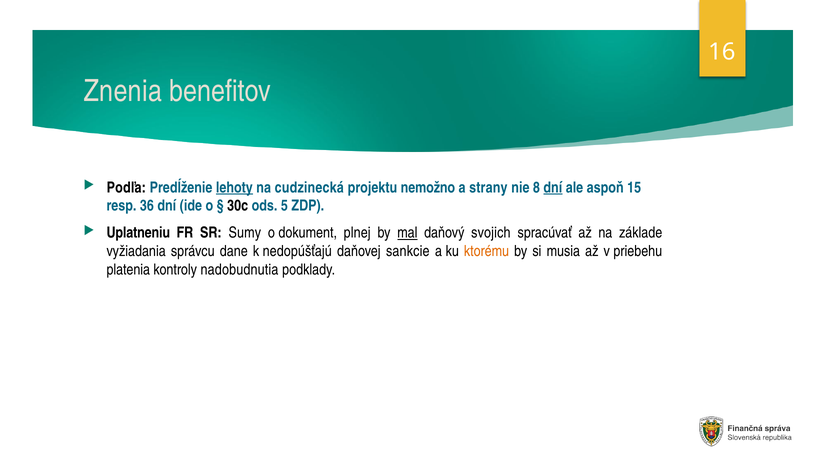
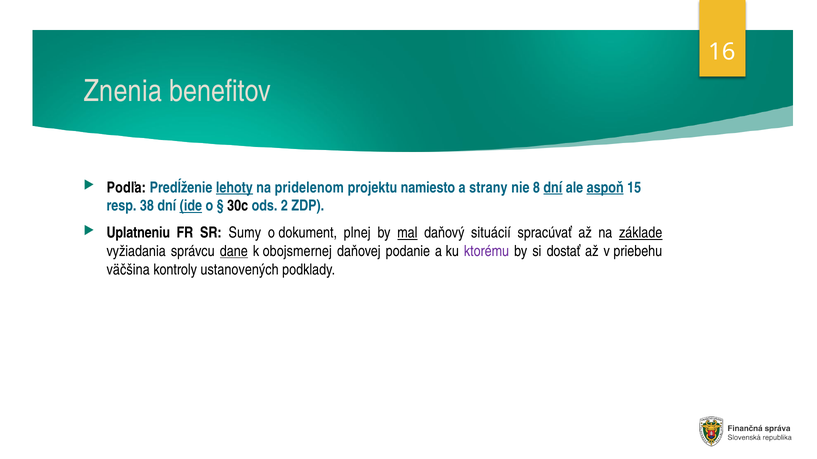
cudzinecká: cudzinecká -> pridelenom
nemožno: nemožno -> namiesto
aspoň underline: none -> present
36: 36 -> 38
ide underline: none -> present
5: 5 -> 2
svojich: svojich -> situácií
základe underline: none -> present
dane underline: none -> present
nedopúšťajú: nedopúšťajú -> obojsmernej
sankcie: sankcie -> podanie
ktorému colour: orange -> purple
musia: musia -> dostať
platenia: platenia -> väčšina
nadobudnutia: nadobudnutia -> ustanovených
